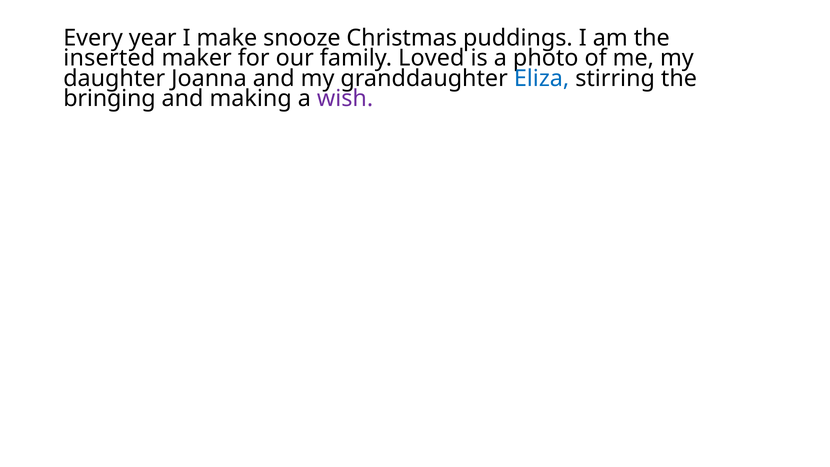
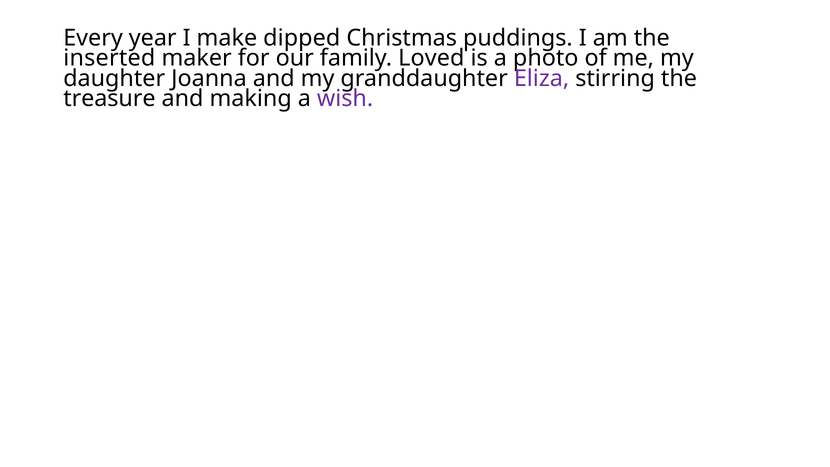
snooze: snooze -> dipped
Eliza colour: blue -> purple
bringing: bringing -> treasure
